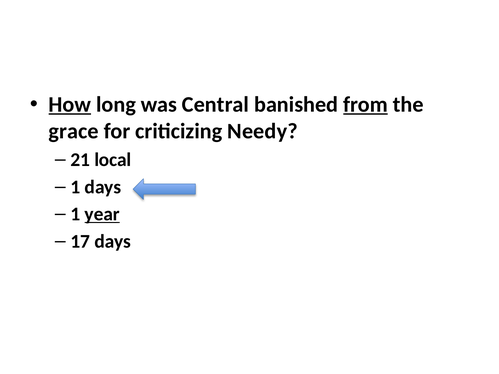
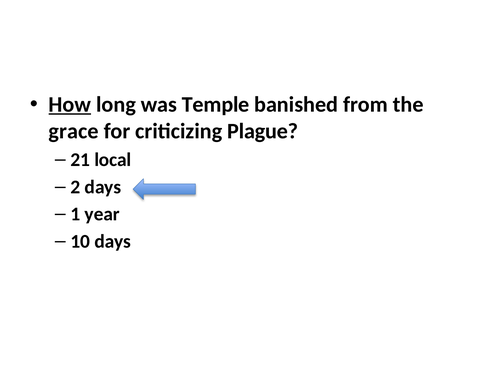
Central: Central -> Temple
from underline: present -> none
Needy: Needy -> Plague
1 at (75, 187): 1 -> 2
year underline: present -> none
17: 17 -> 10
